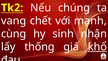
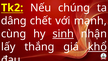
vang: vang -> dâng
sinh underline: none -> present
thống: thống -> thắng
